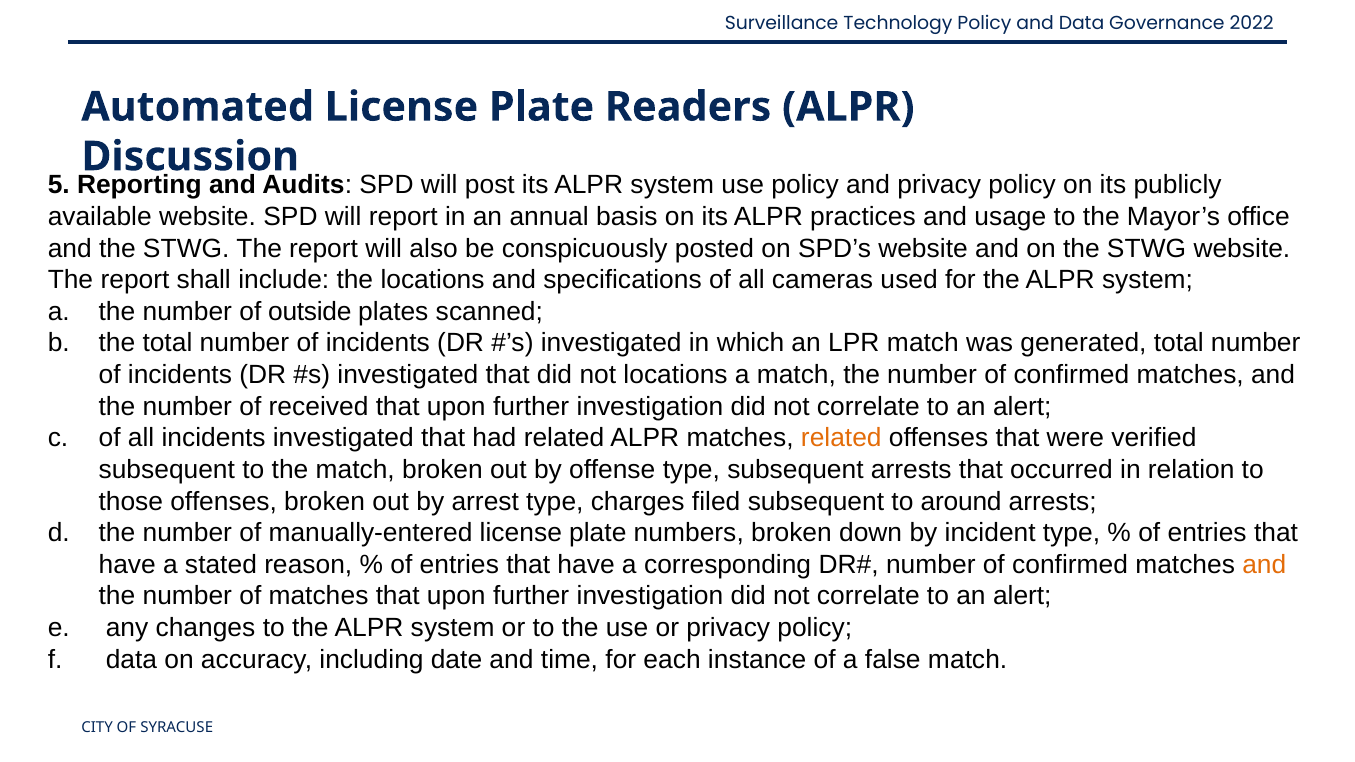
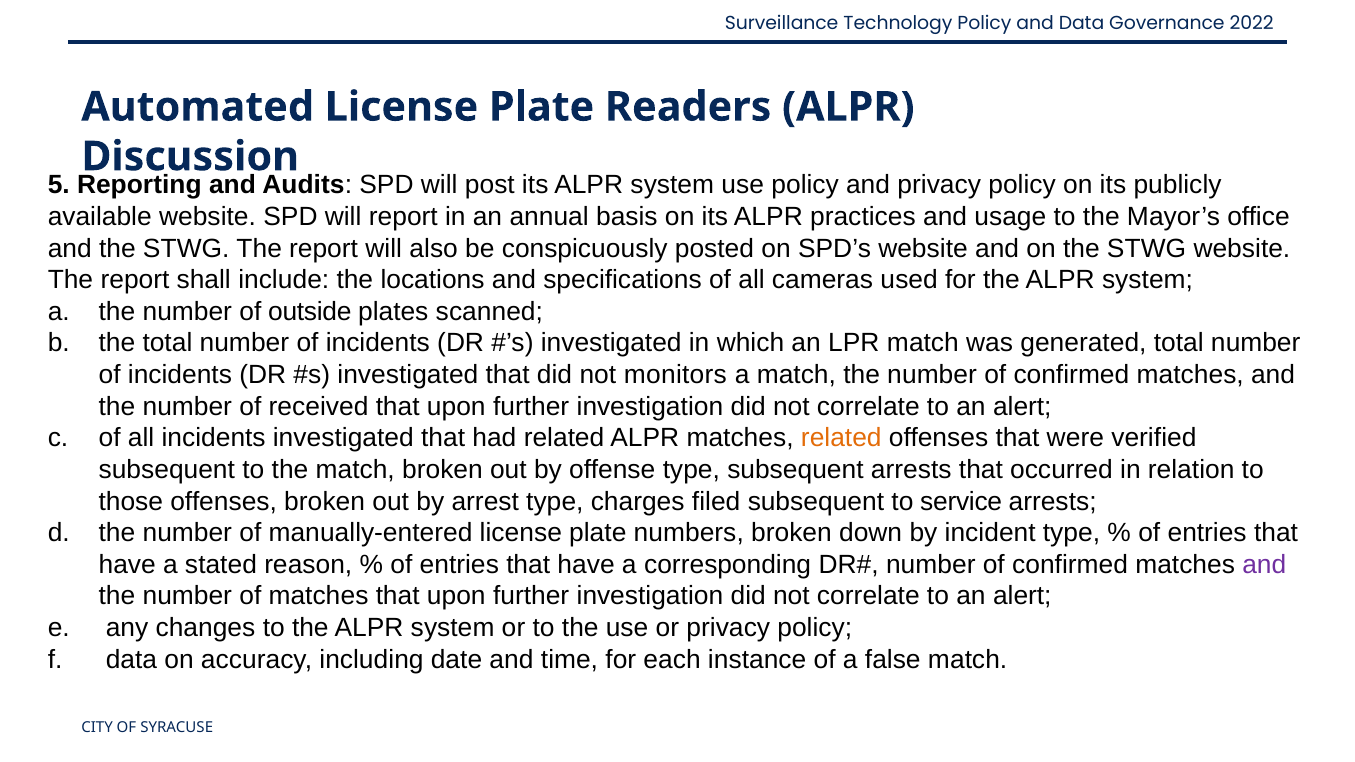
not locations: locations -> monitors
around: around -> service
and at (1264, 565) colour: orange -> purple
